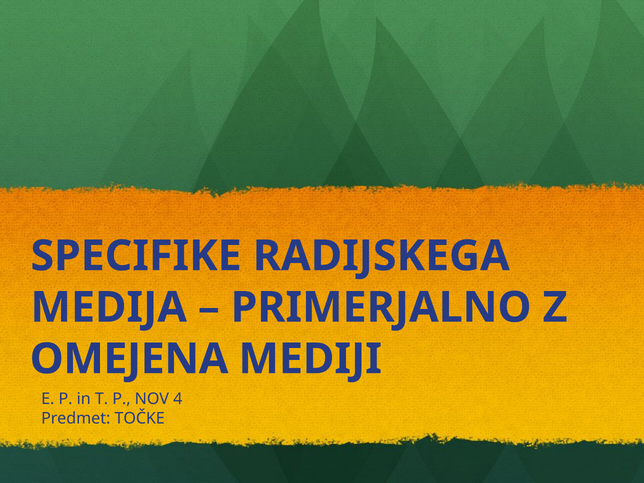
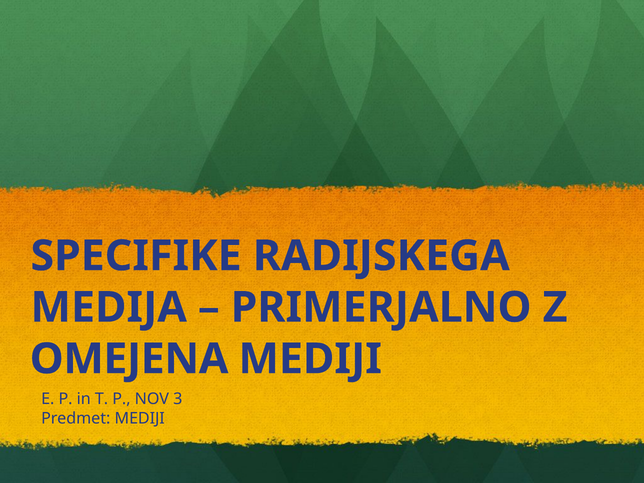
4: 4 -> 3
Predmet TOČKE: TOČKE -> MEDIJI
